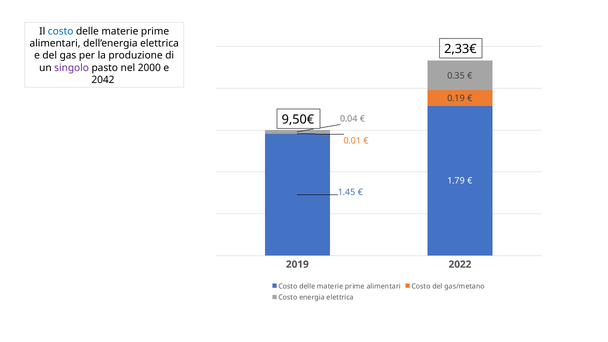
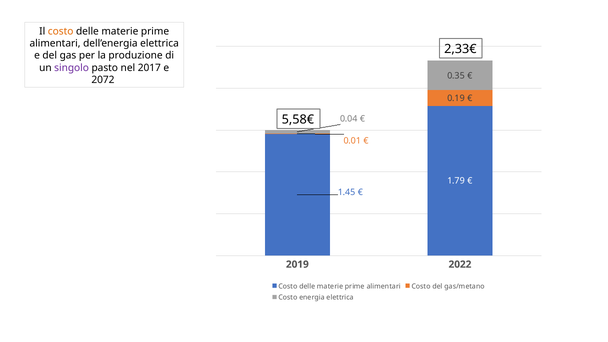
costo at (61, 31) colour: blue -> orange
2000: 2000 -> 2017
2042: 2042 -> 2072
9,50€: 9,50€ -> 5,58€
